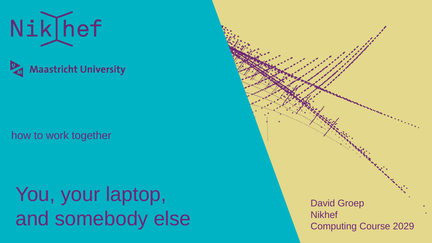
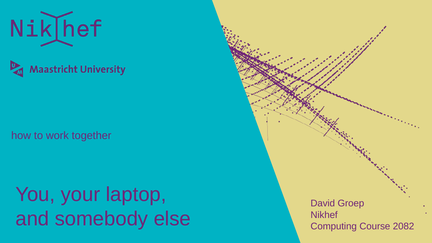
2029: 2029 -> 2082
